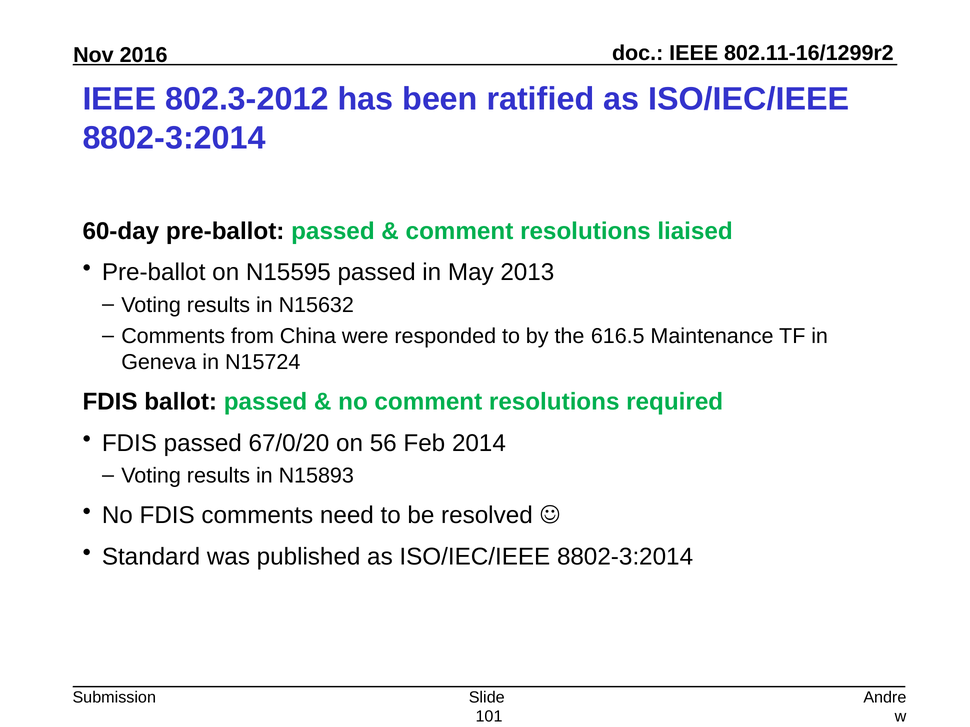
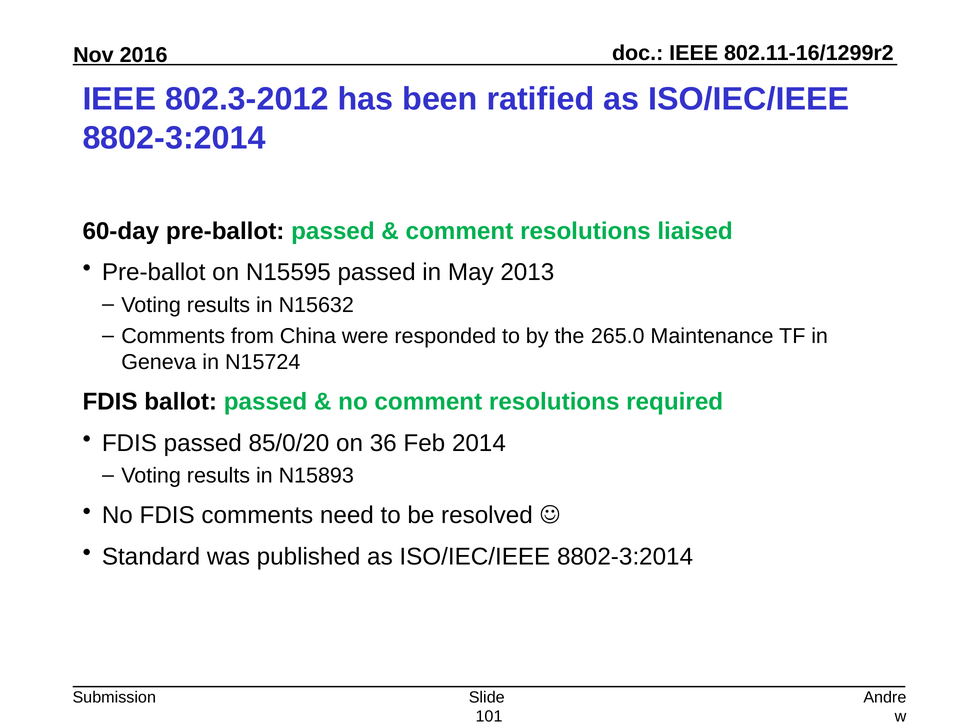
616.5: 616.5 -> 265.0
67/0/20: 67/0/20 -> 85/0/20
56: 56 -> 36
